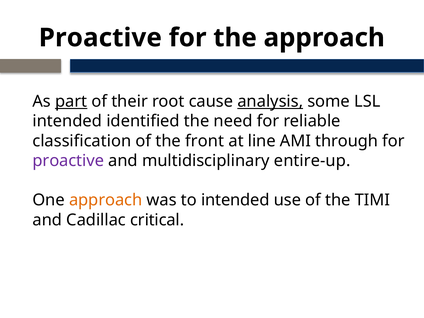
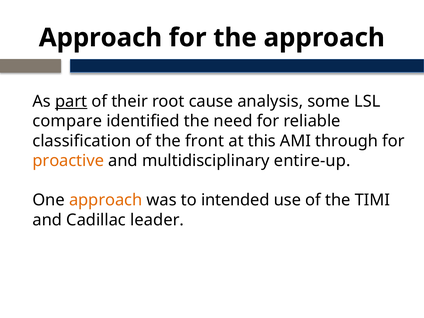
Proactive at (100, 38): Proactive -> Approach
analysis underline: present -> none
intended at (67, 121): intended -> compare
line: line -> this
proactive at (68, 161) colour: purple -> orange
critical: critical -> leader
